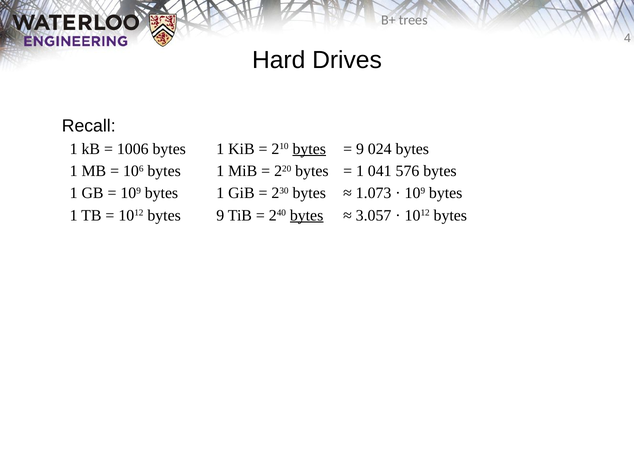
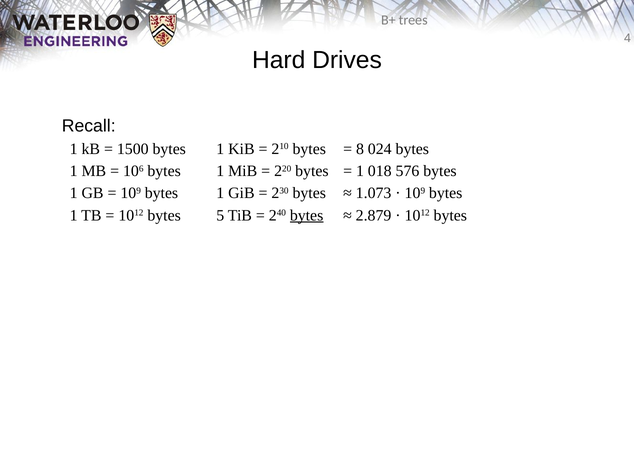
1006: 1006 -> 1500
bytes at (309, 149) underline: present -> none
9 at (360, 149): 9 -> 8
041: 041 -> 018
bytes 9: 9 -> 5
3.057: 3.057 -> 2.879
